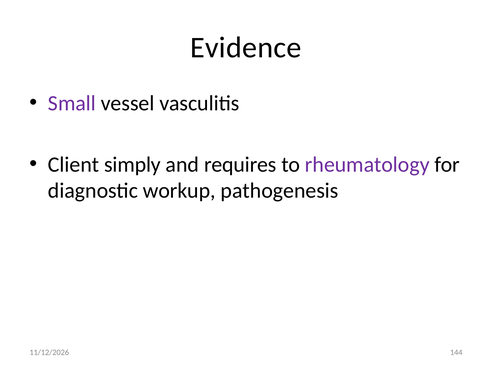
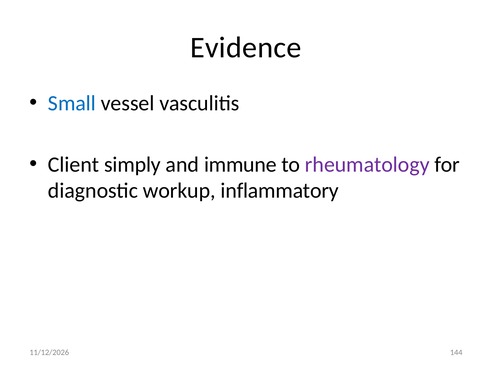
Small colour: purple -> blue
requires: requires -> immune
pathogenesis: pathogenesis -> inflammatory
